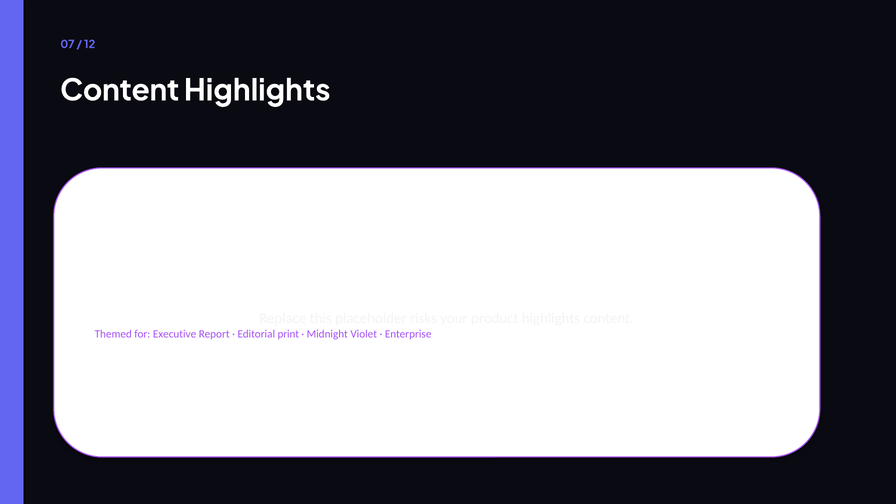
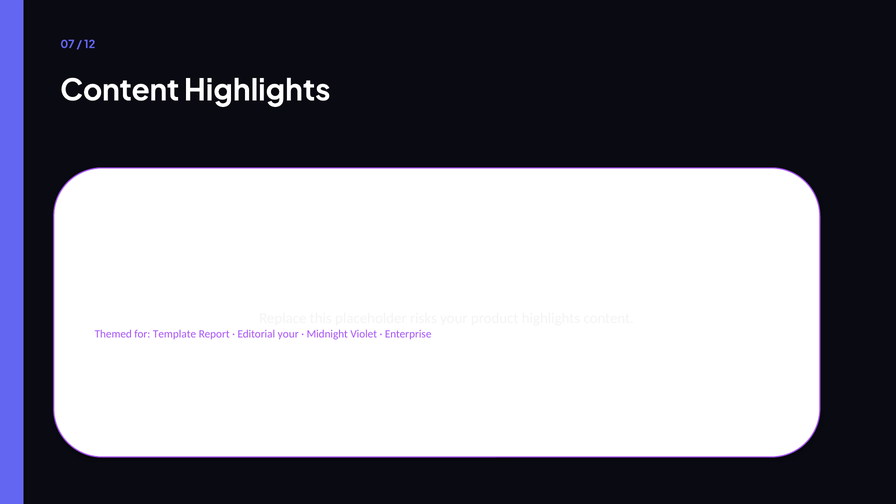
Executive: Executive -> Template
Editorial print: print -> your
